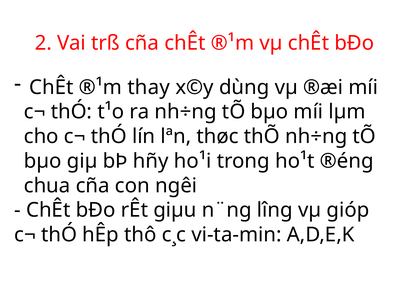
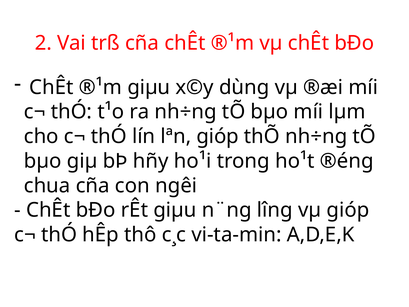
®¹m thay: thay -> giµu
lªn thøc: thøc -> gióp
